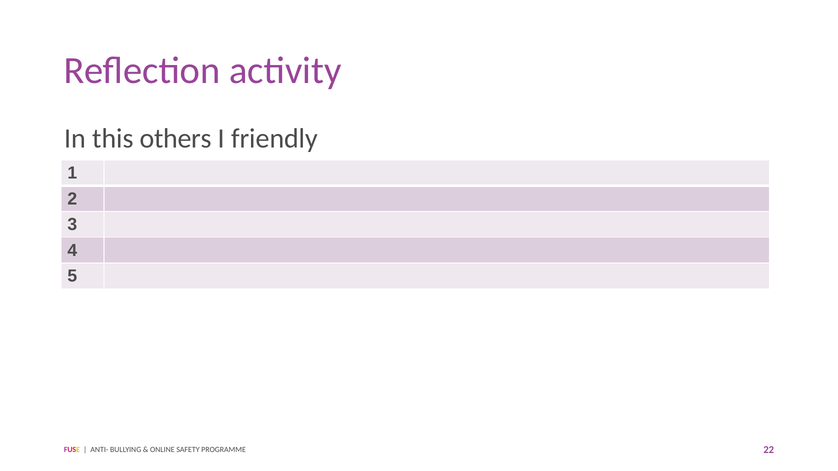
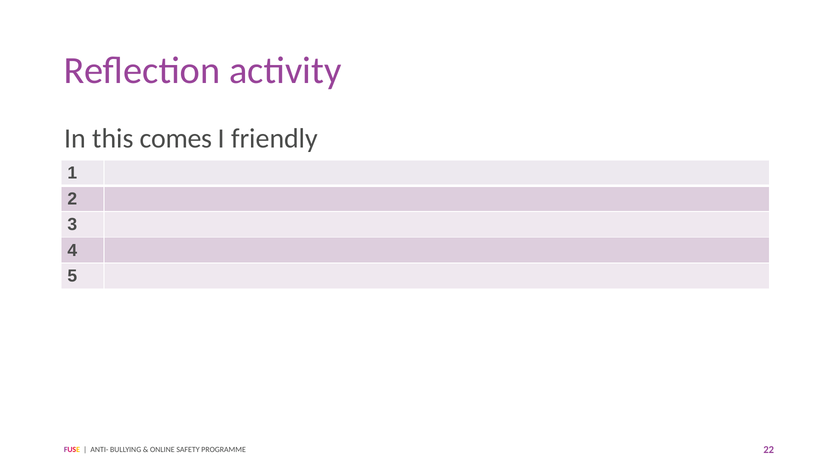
others: others -> comes
